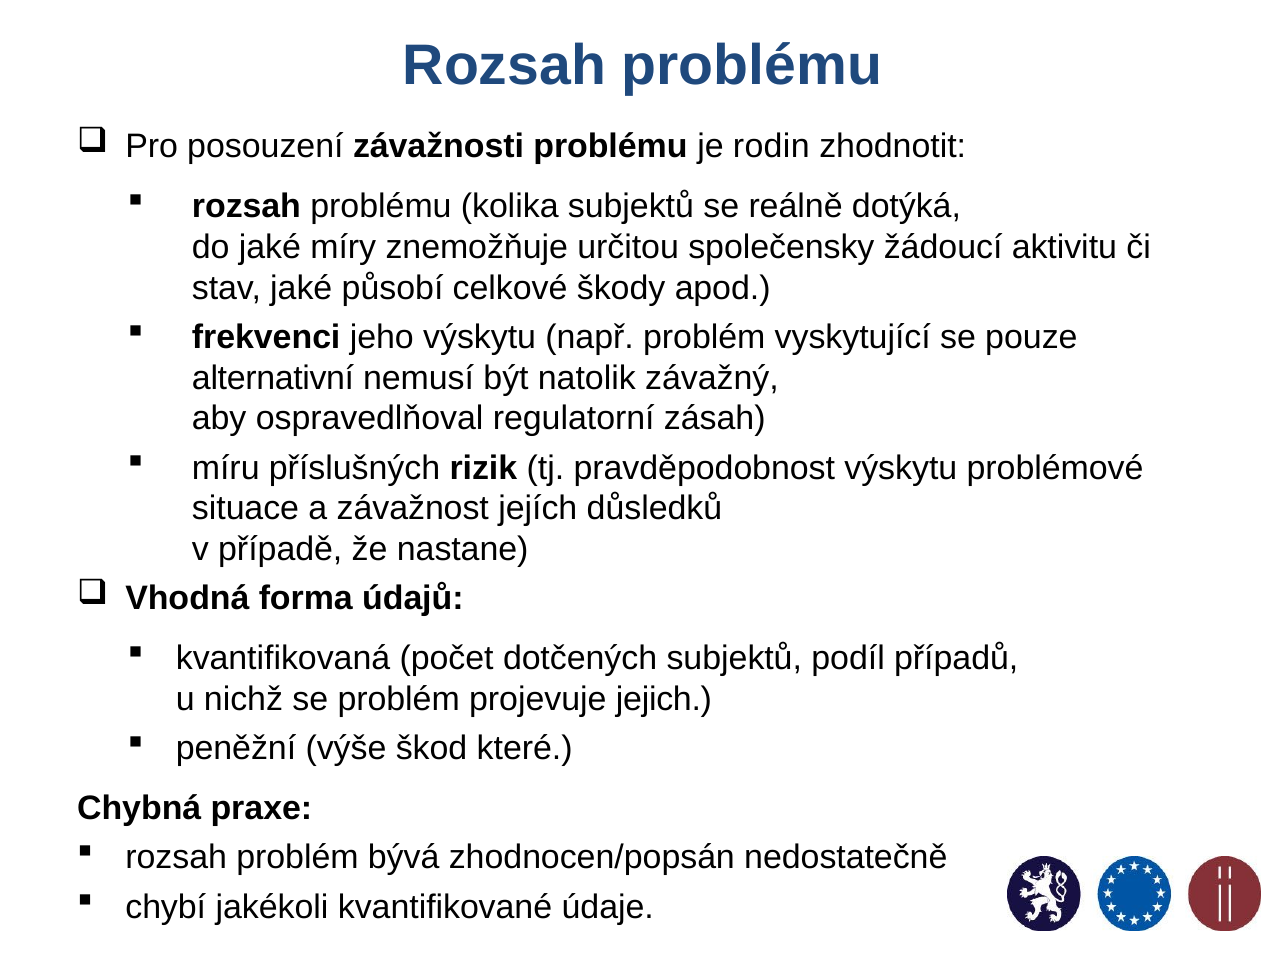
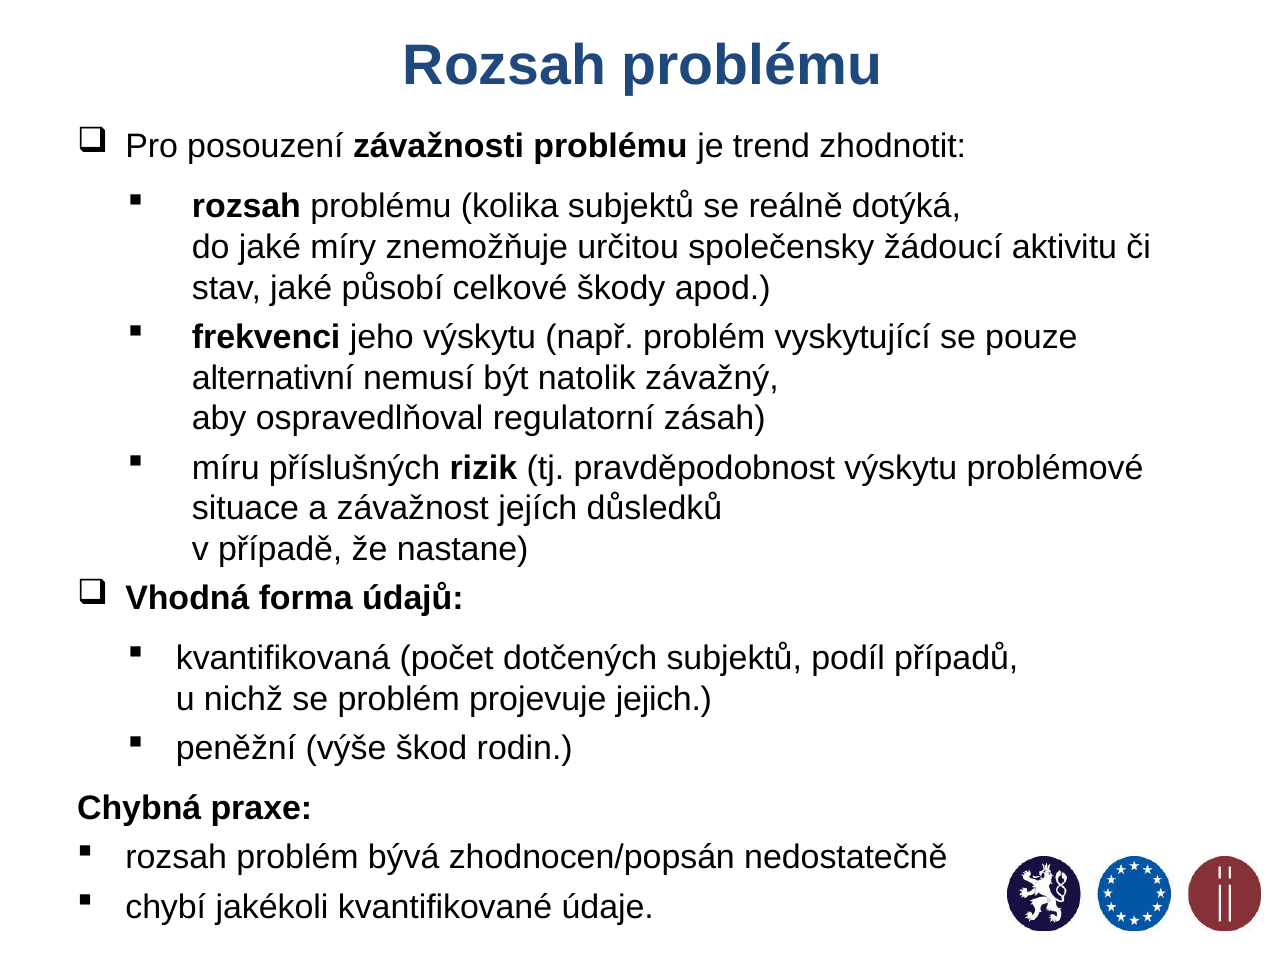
rodin: rodin -> trend
které: které -> rodin
